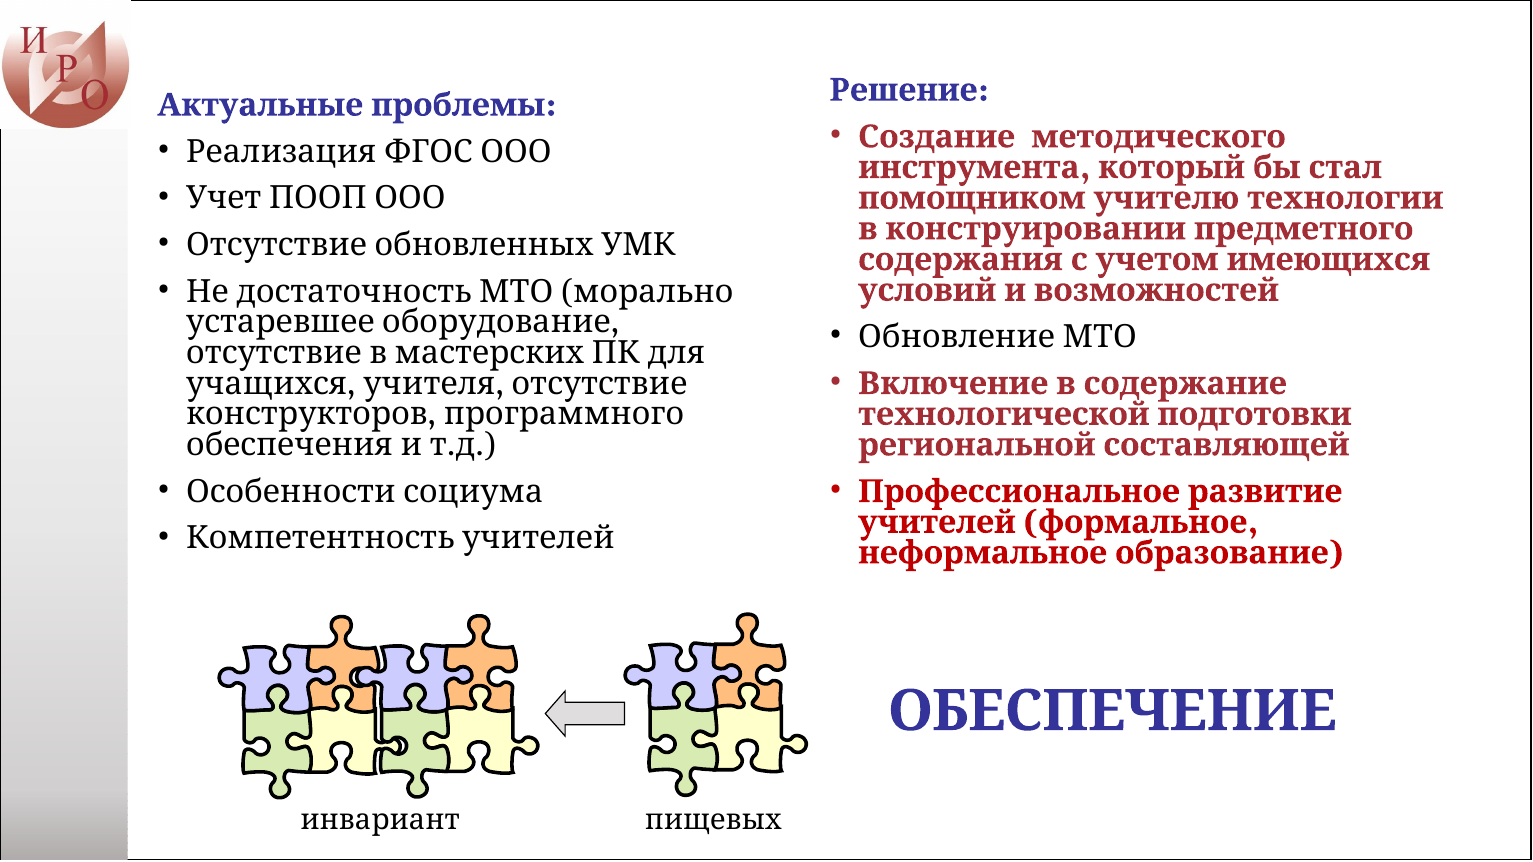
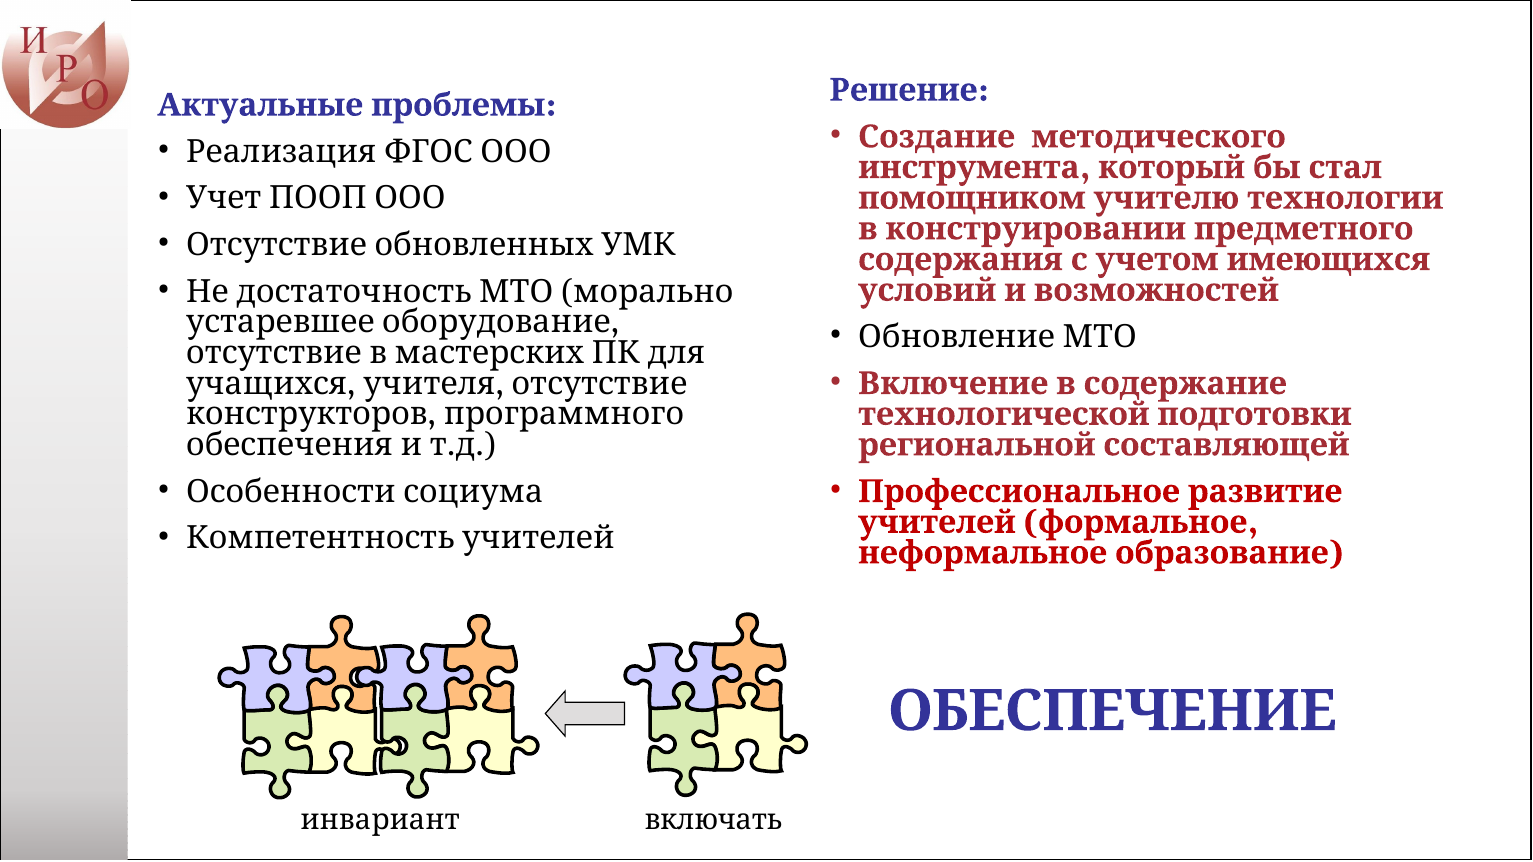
пищевых: пищевых -> включать
